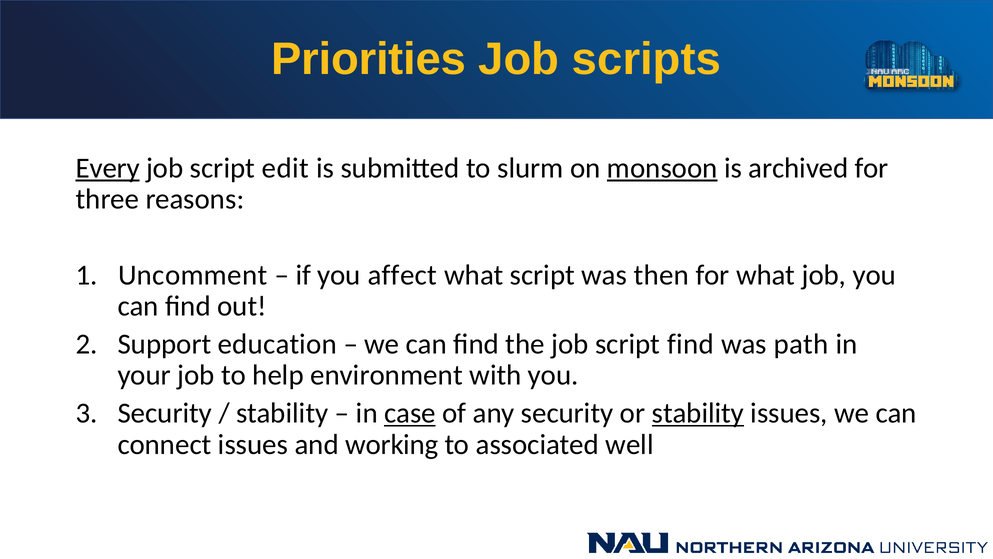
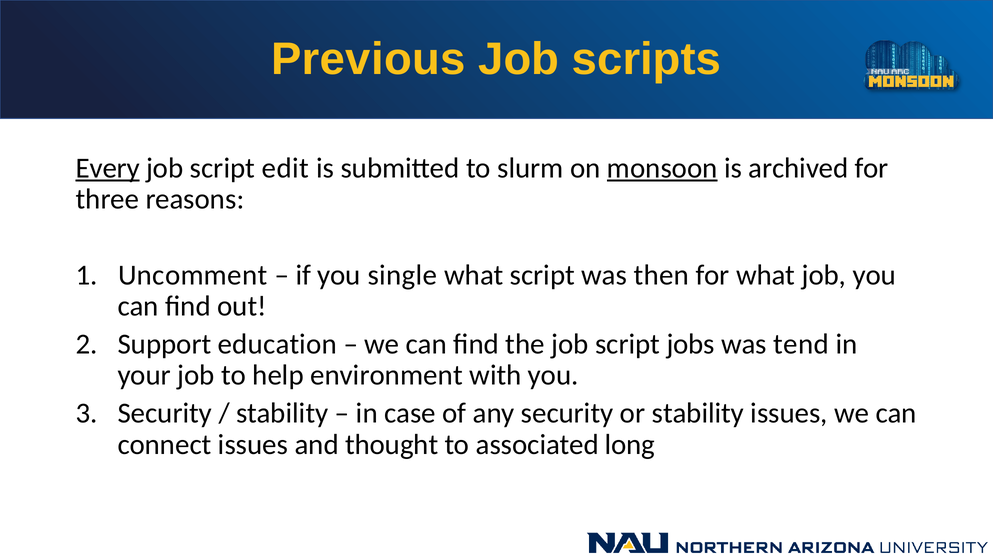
Priorities: Priorities -> Previous
affect: affect -> single
script find: find -> jobs
path: path -> tend
case underline: present -> none
stability at (698, 413) underline: present -> none
working: working -> thought
well: well -> long
